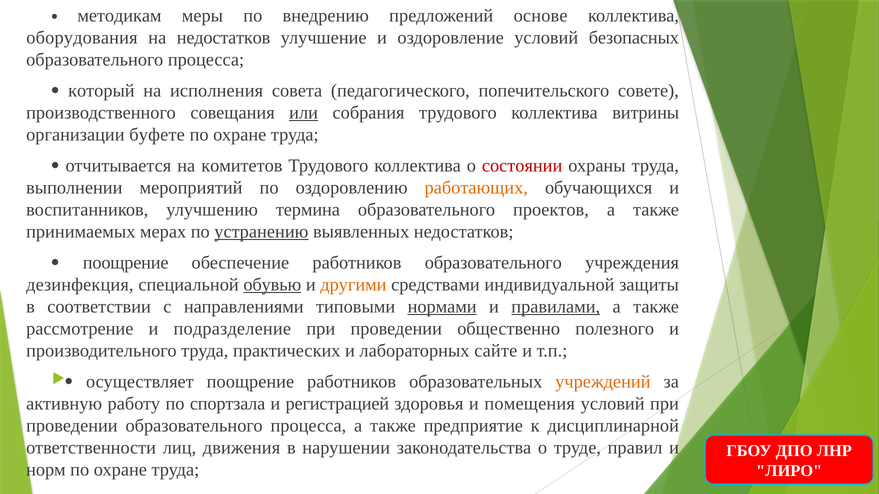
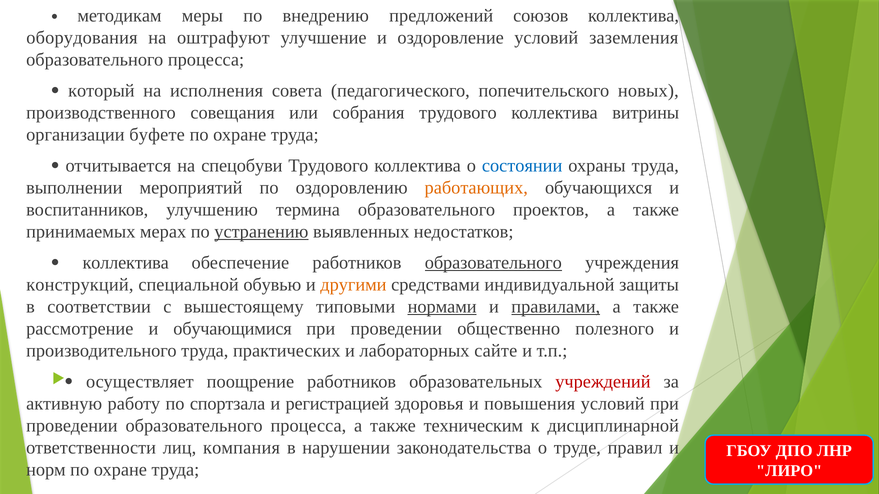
основе: основе -> союзов
на недостатков: недостатков -> оштрафуют
безопасных: безопасных -> заземления
совете: совете -> новых
или underline: present -> none
комитетов: комитетов -> спецобуви
состоянии colour: red -> blue
поощрение at (126, 263): поощрение -> коллектива
образовательного at (493, 263) underline: none -> present
дезинфекция: дезинфекция -> конструкций
обувью underline: present -> none
направлениями: направлениями -> вышестоящему
подразделение: подразделение -> обучающимися
учреждений colour: orange -> red
помещения: помещения -> повышения
предприятие: предприятие -> техническим
движения: движения -> компания
